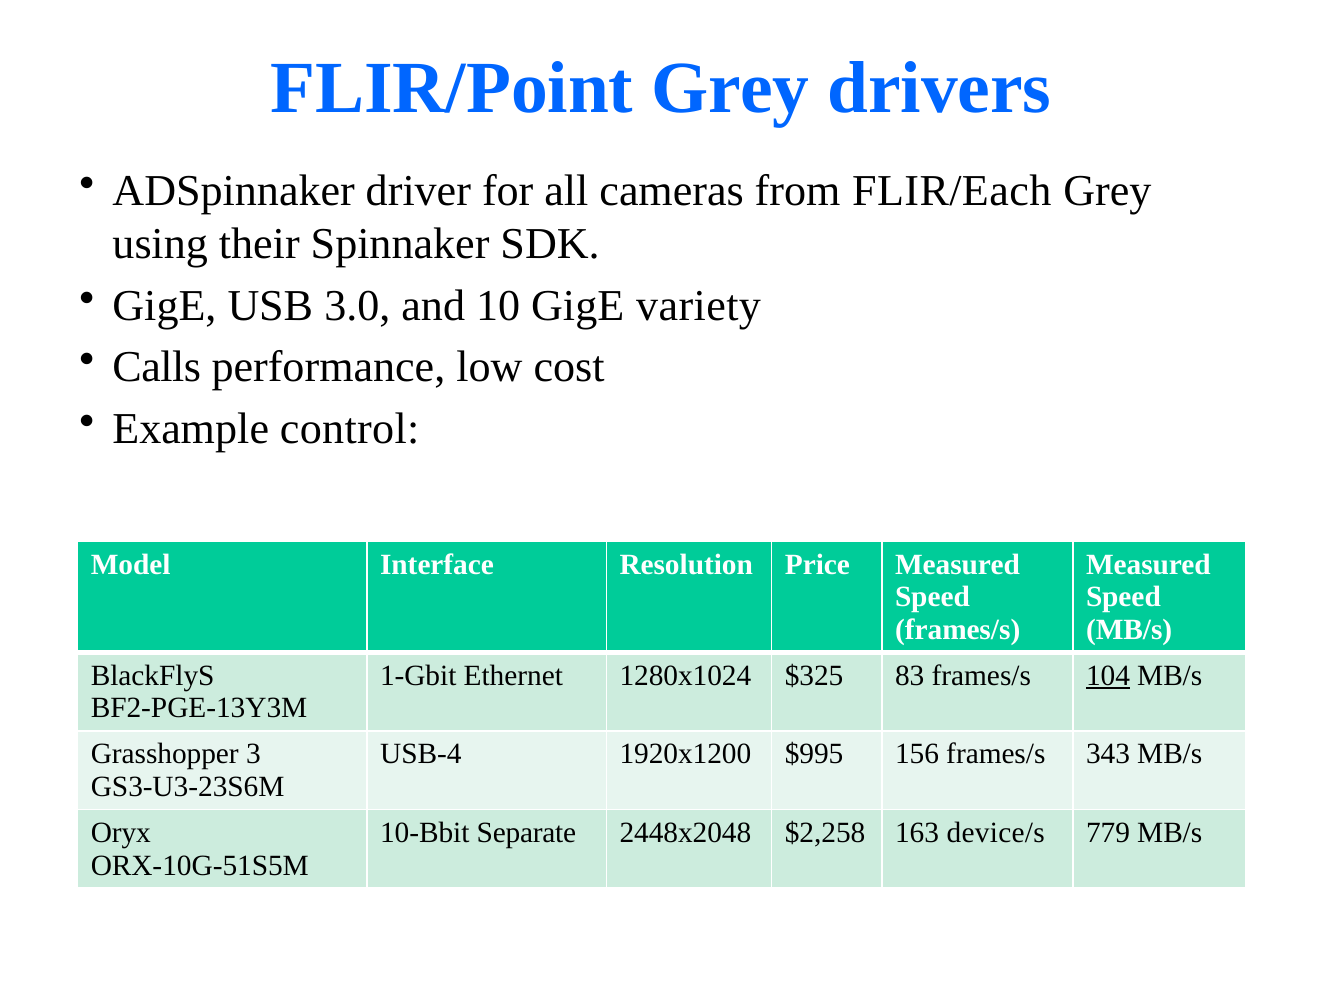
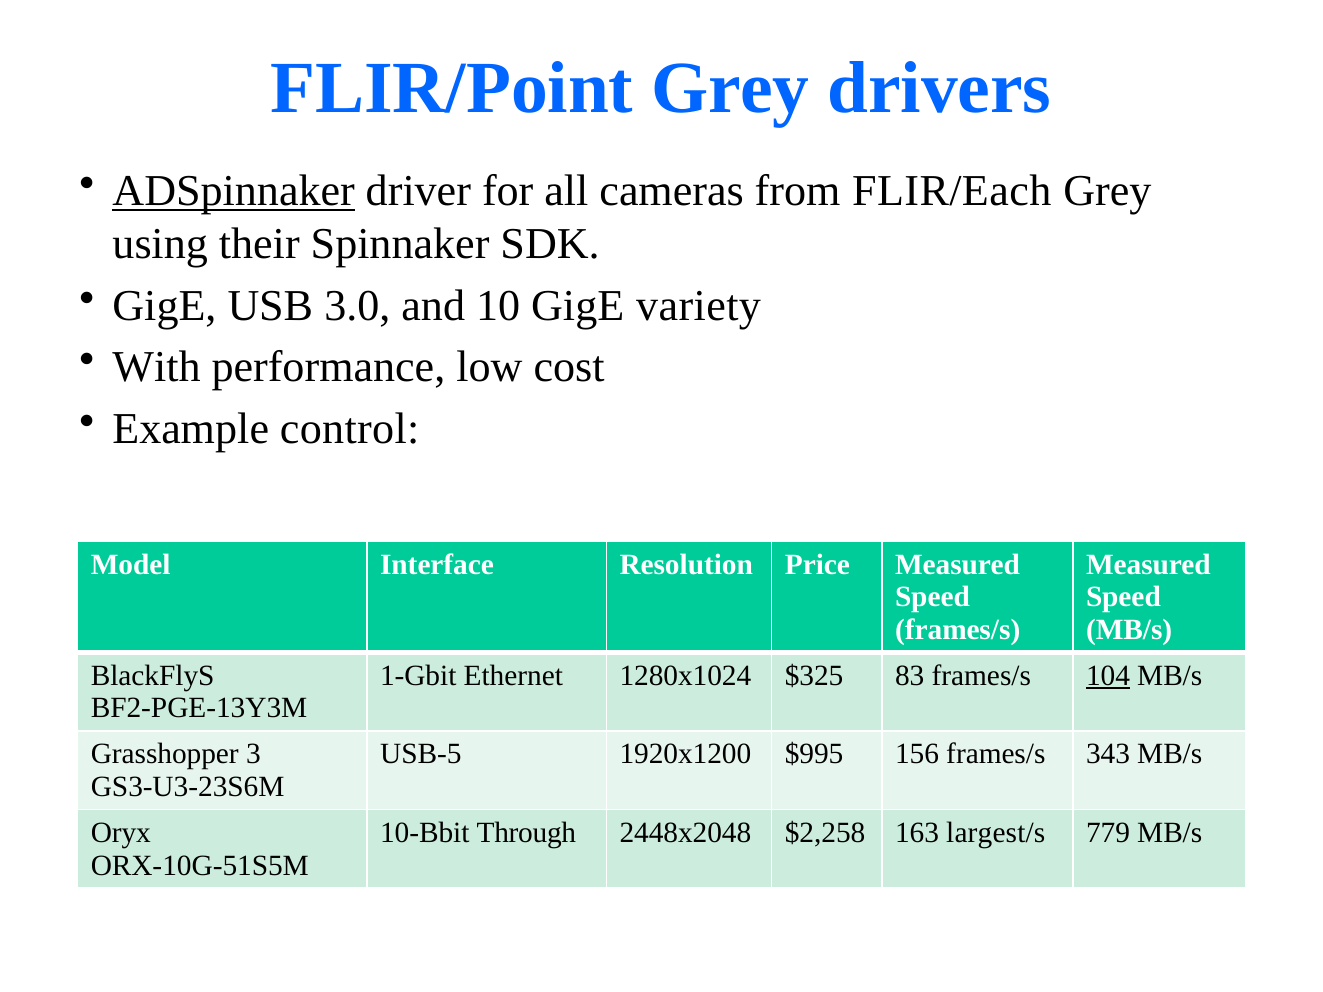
ADSpinnaker underline: none -> present
Calls: Calls -> With
USB-4: USB-4 -> USB-5
Separate: Separate -> Through
device/s: device/s -> largest/s
